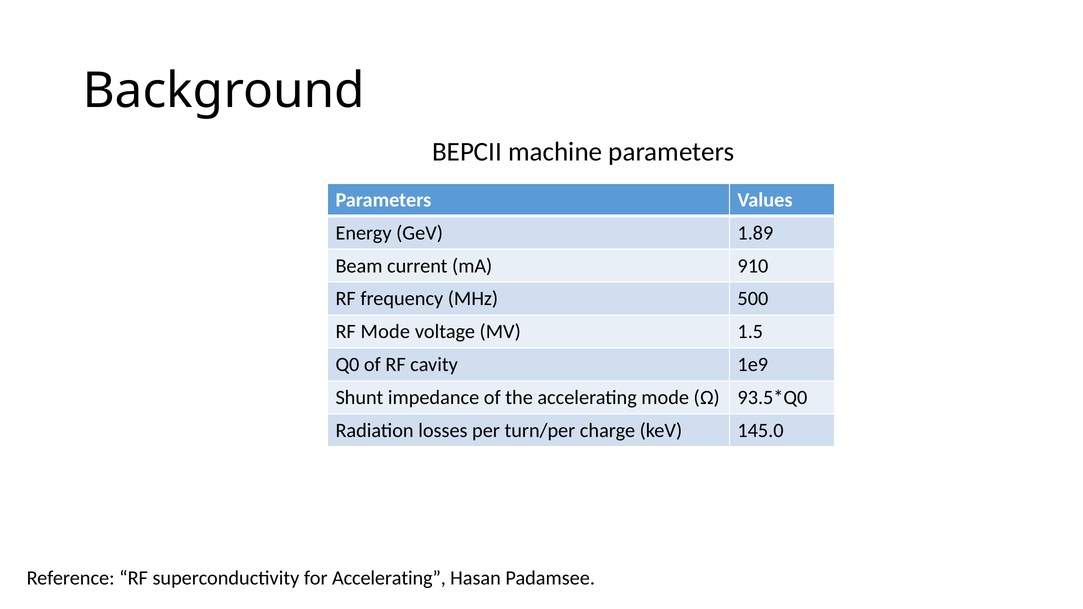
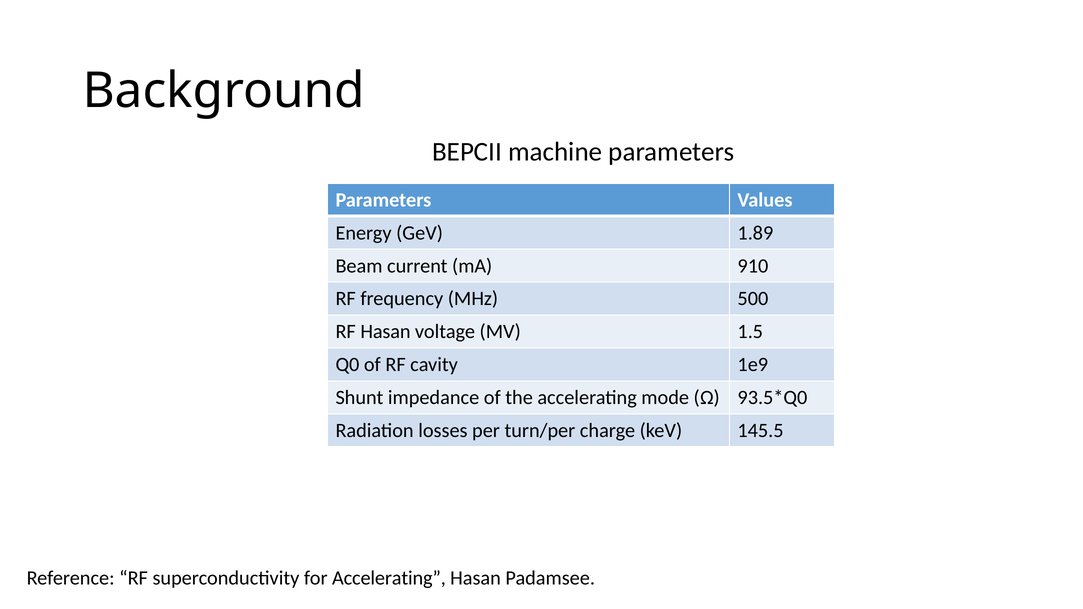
RF Mode: Mode -> Hasan
145.0: 145.0 -> 145.5
